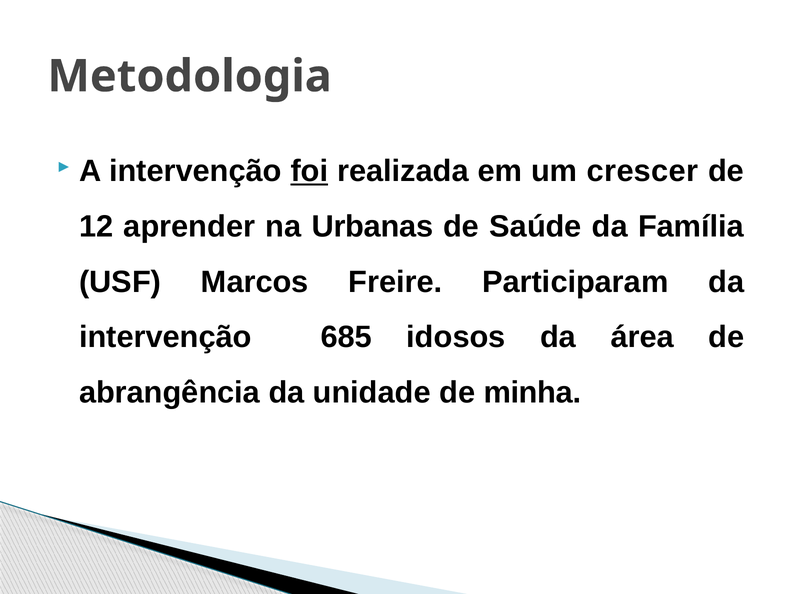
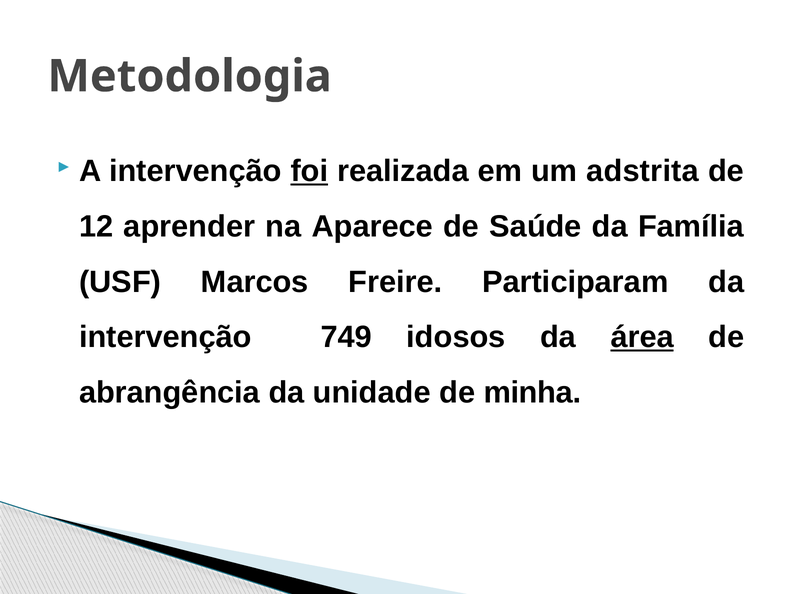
crescer: crescer -> adstrita
Urbanas: Urbanas -> Aparece
685: 685 -> 749
área underline: none -> present
